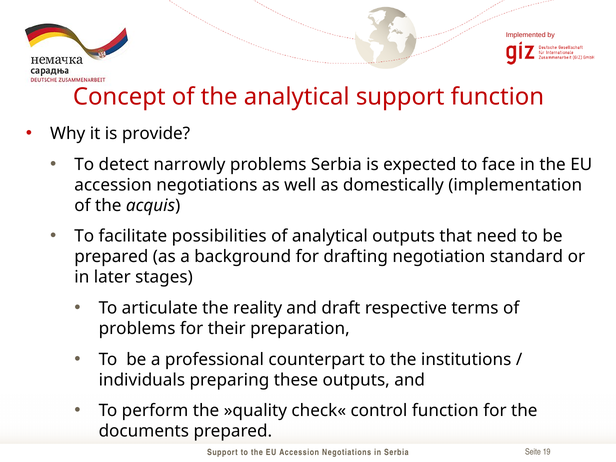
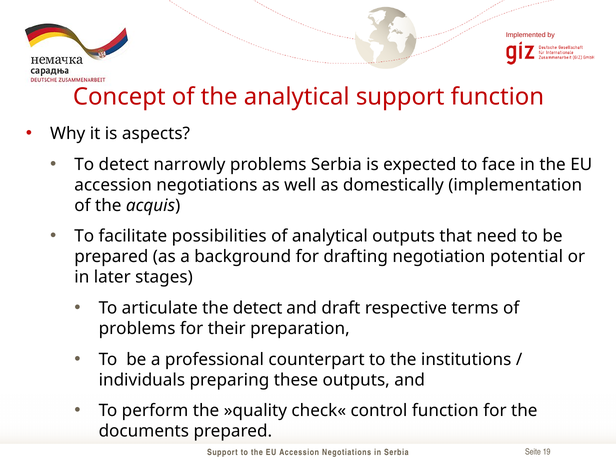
provide: provide -> aspects
standard: standard -> potential
the reality: reality -> detect
